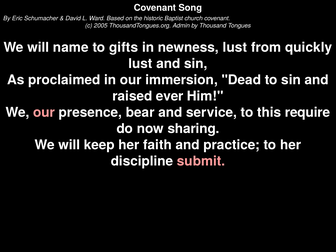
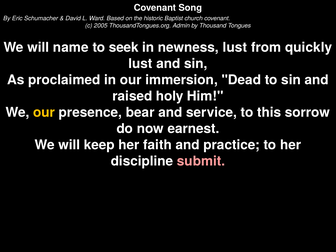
gifts: gifts -> seek
ever: ever -> holy
our at (44, 112) colour: pink -> yellow
require: require -> sorrow
sharing: sharing -> earnest
